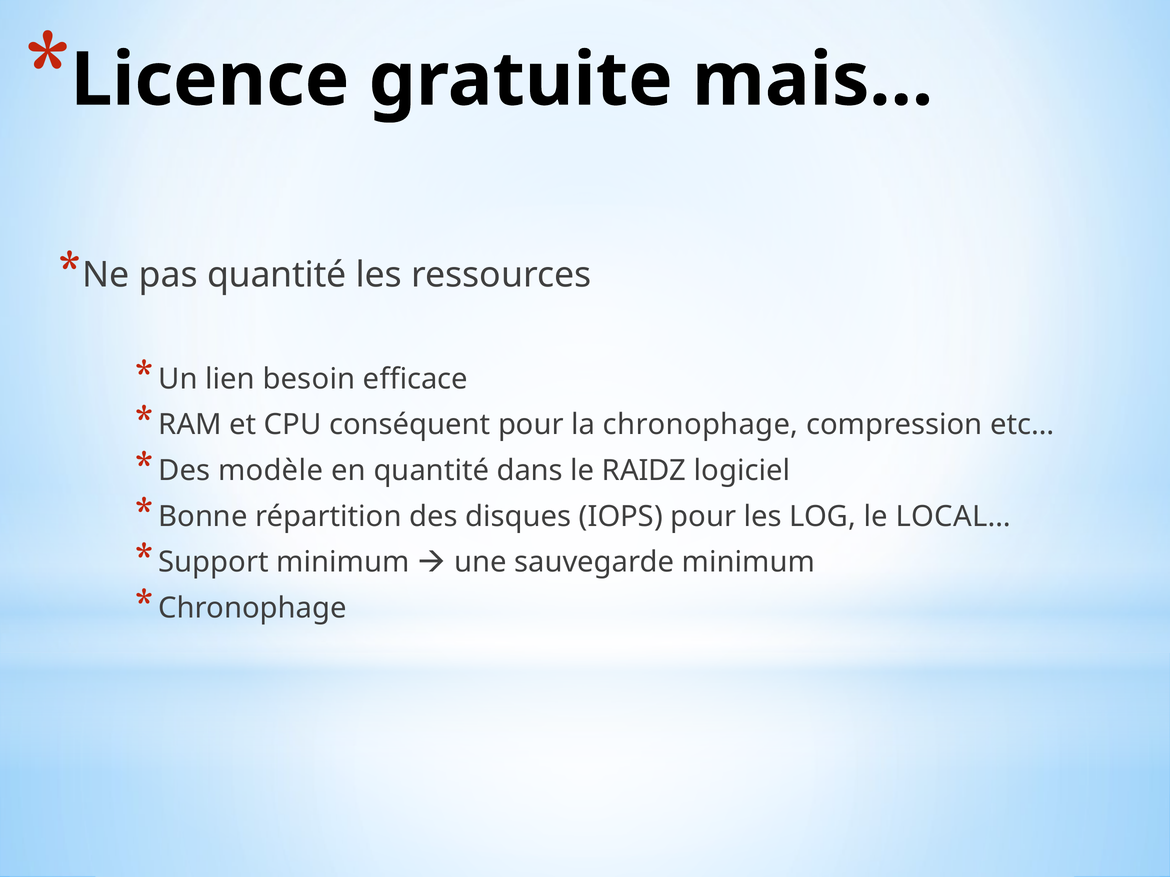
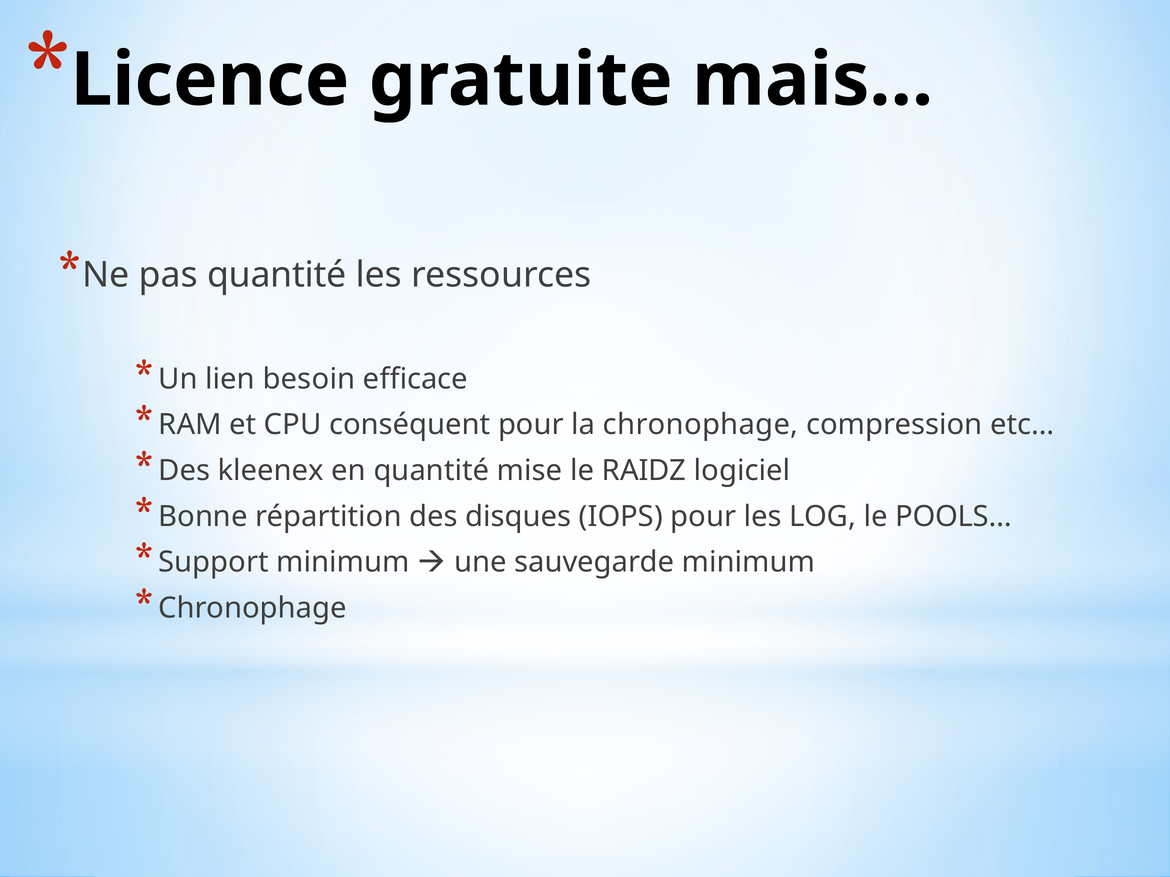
modèle: modèle -> kleenex
dans: dans -> mise
LOCAL…: LOCAL… -> POOLS…
